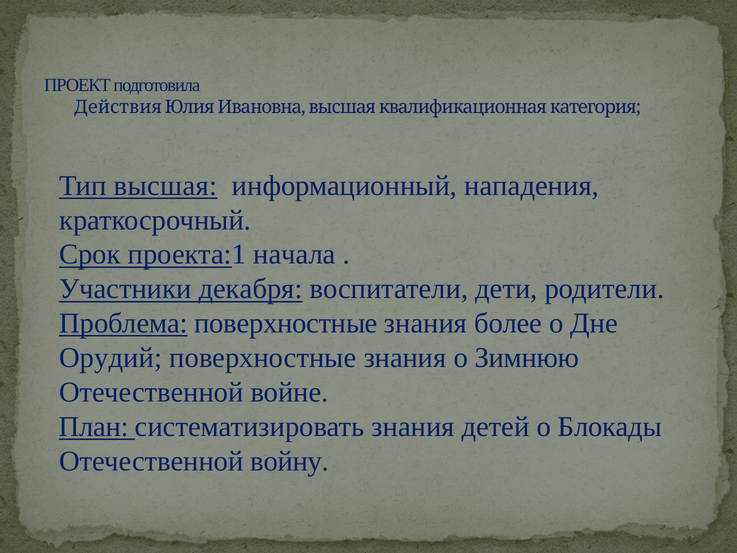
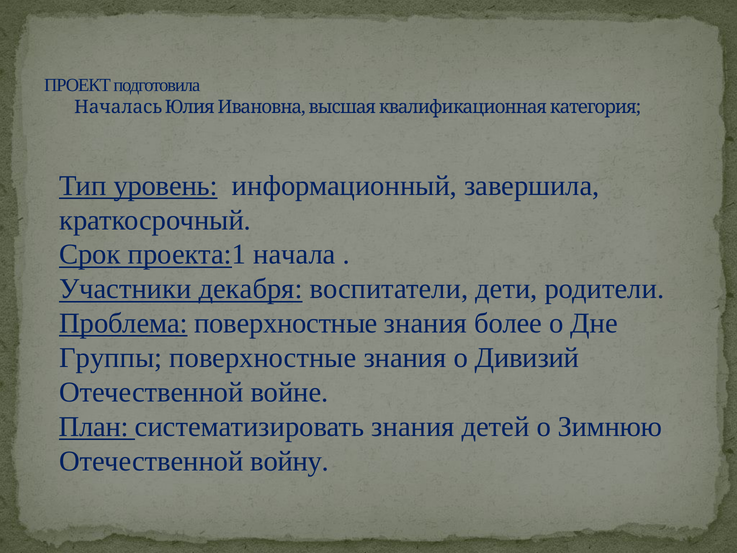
Действия: Действия -> Началась
Тип высшая: высшая -> уровень
нападения: нападения -> завершила
Орудий: Орудий -> Группы
Зимнюю: Зимнюю -> Дивизий
Блокады: Блокады -> Зимнюю
